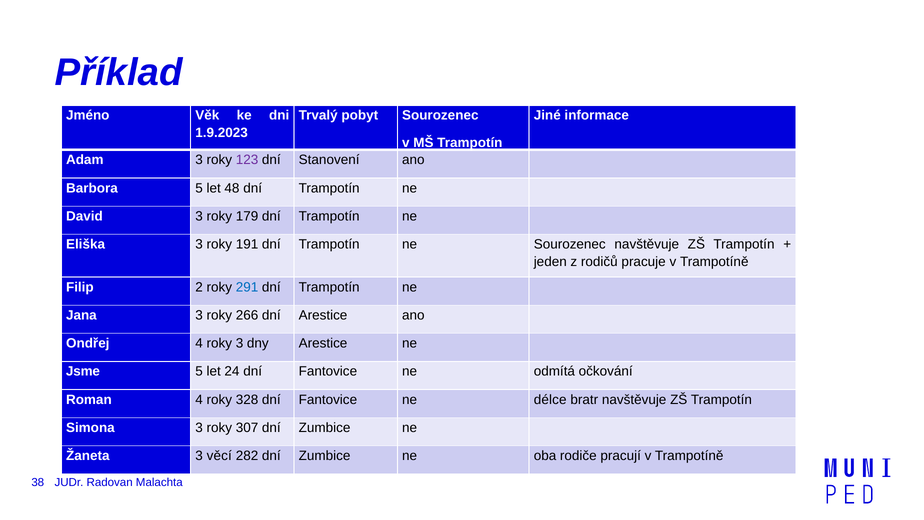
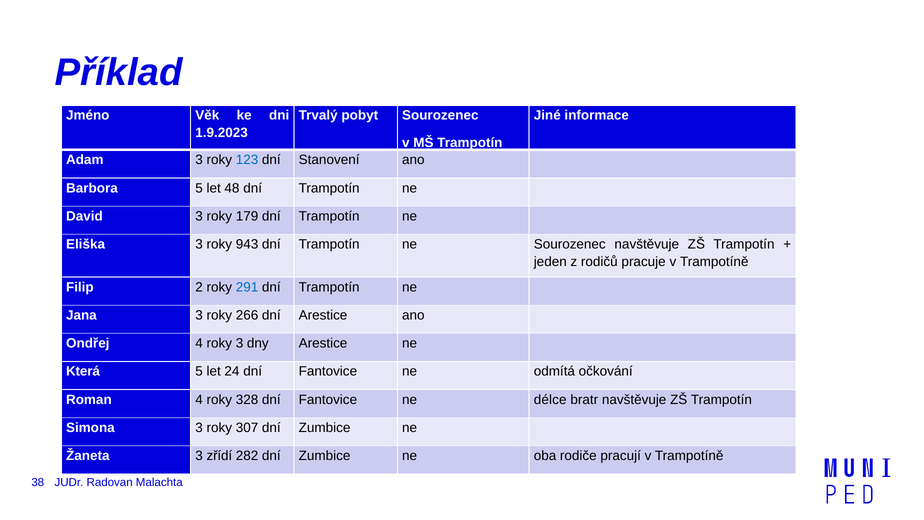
123 colour: purple -> blue
191: 191 -> 943
Jsme: Jsme -> Která
věcí: věcí -> zřídí
